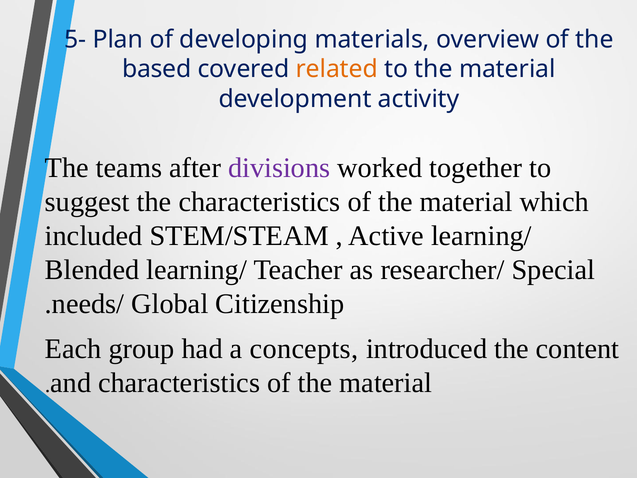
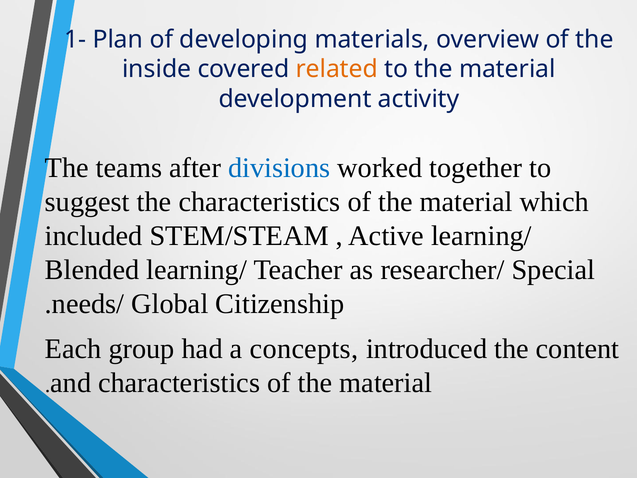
5-: 5- -> 1-
based: based -> inside
divisions colour: purple -> blue
